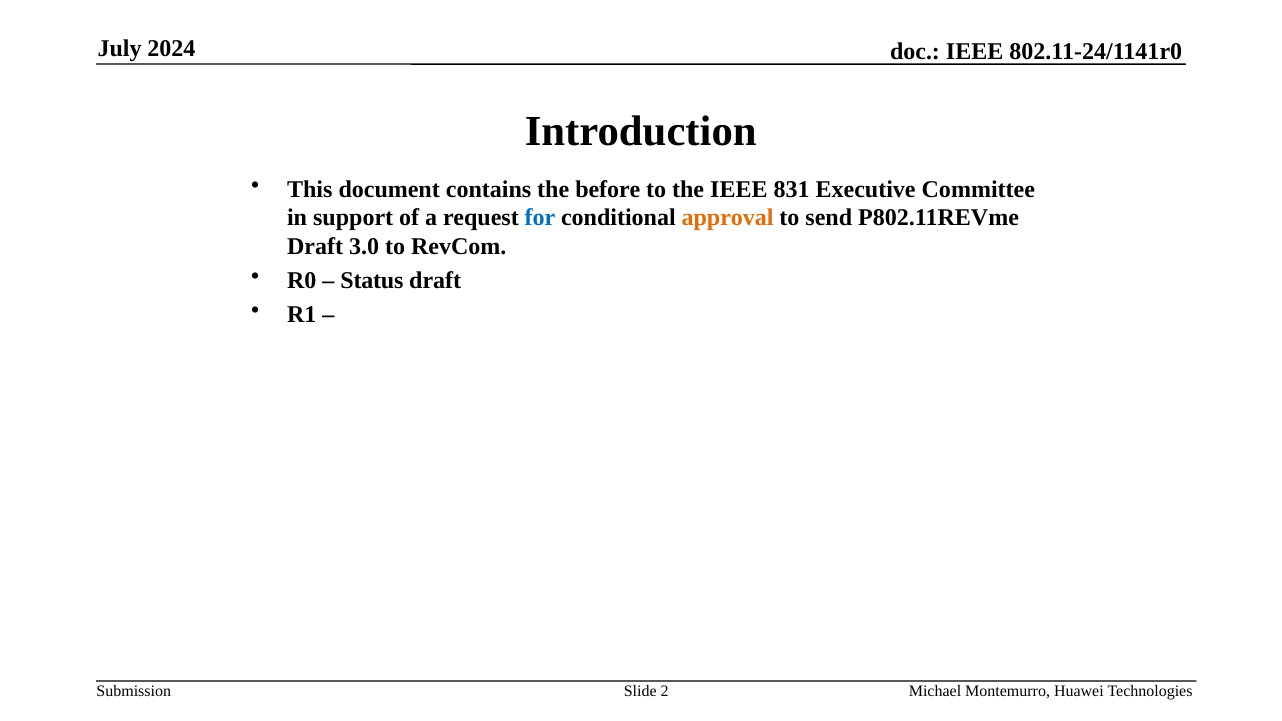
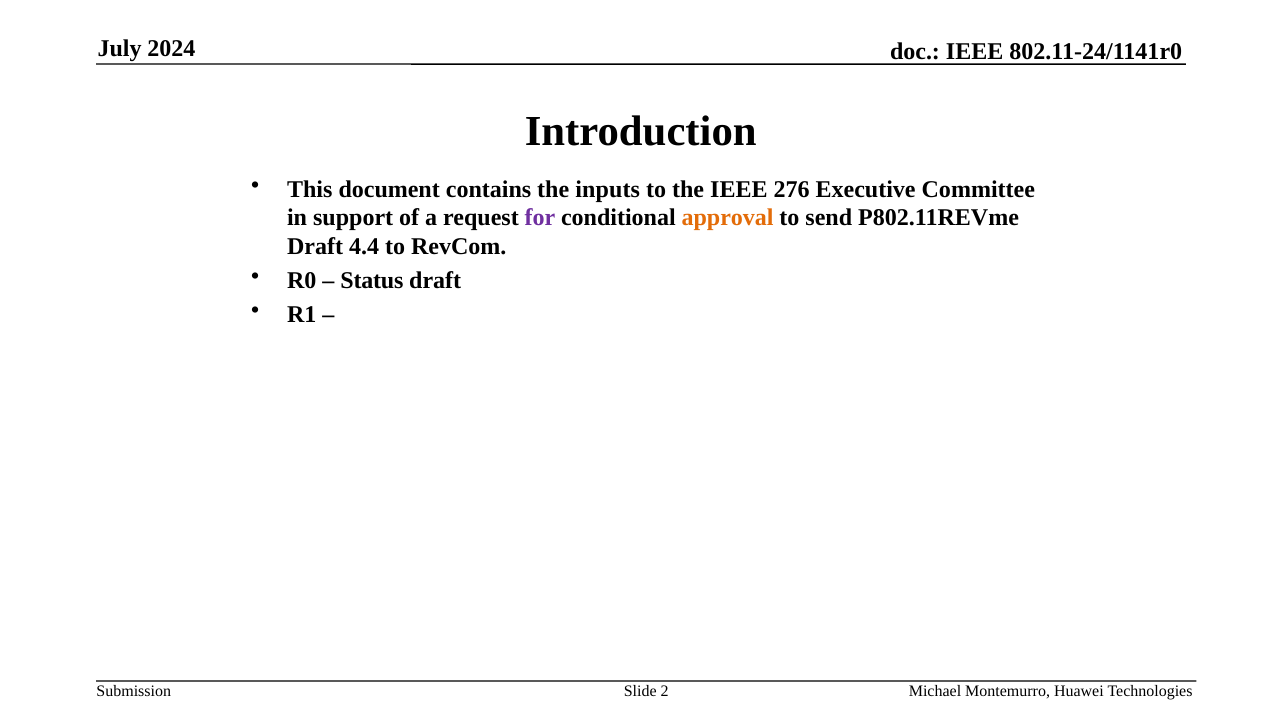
before: before -> inputs
831: 831 -> 276
for colour: blue -> purple
3.0: 3.0 -> 4.4
